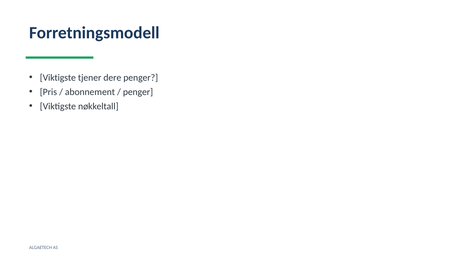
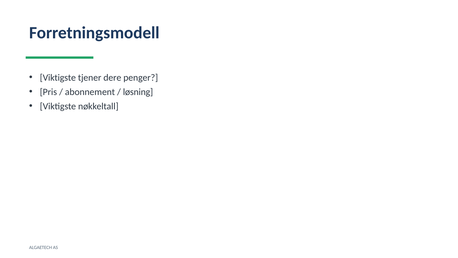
penger at (138, 92): penger -> løsning
